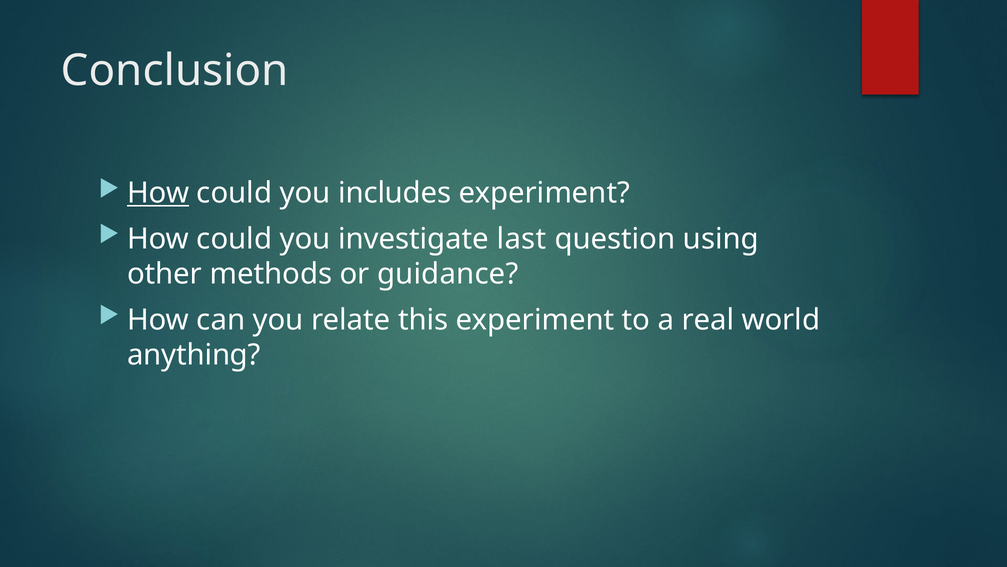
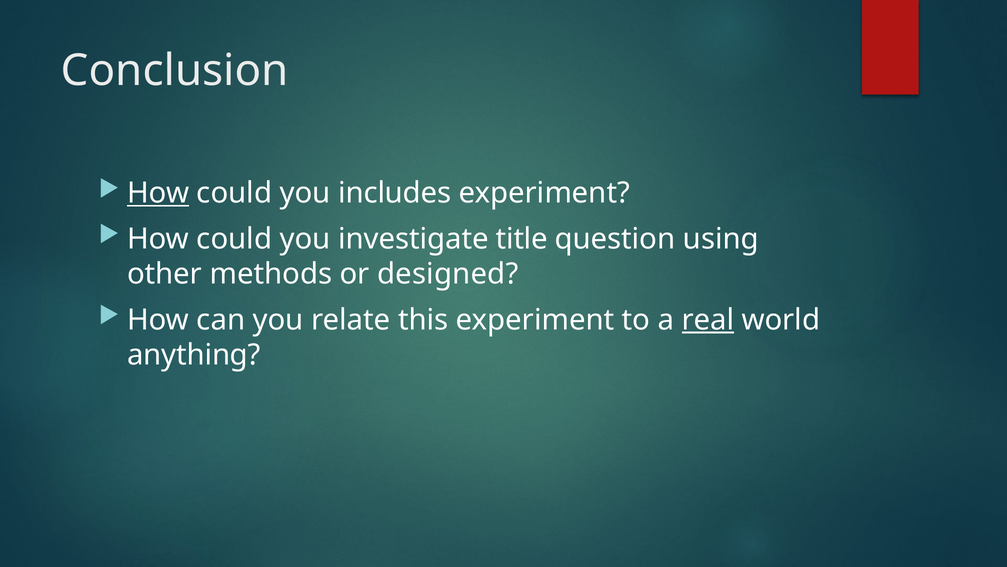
last: last -> title
guidance: guidance -> designed
real underline: none -> present
